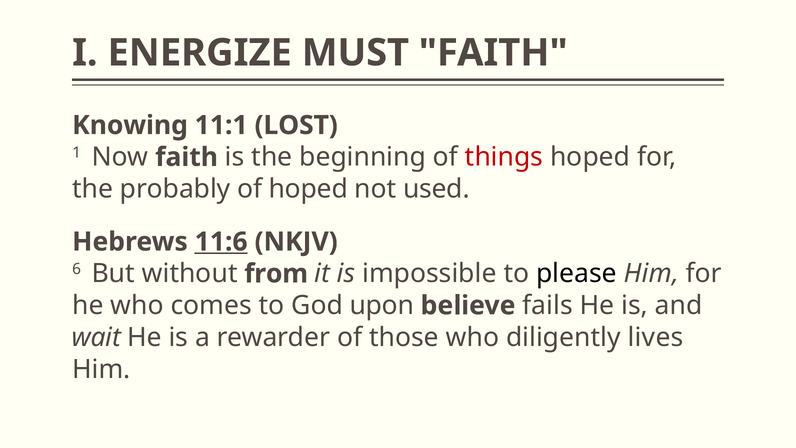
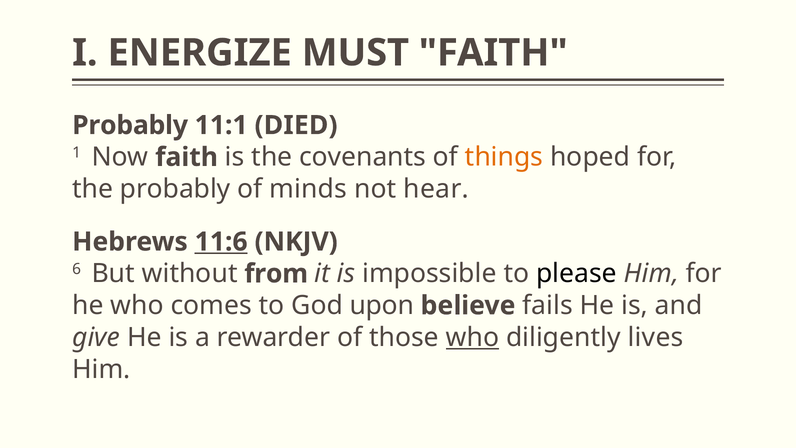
Knowing at (130, 125): Knowing -> Probably
LOST: LOST -> DIED
beginning: beginning -> covenants
things colour: red -> orange
of hoped: hoped -> minds
used: used -> hear
wait: wait -> give
who at (472, 337) underline: none -> present
